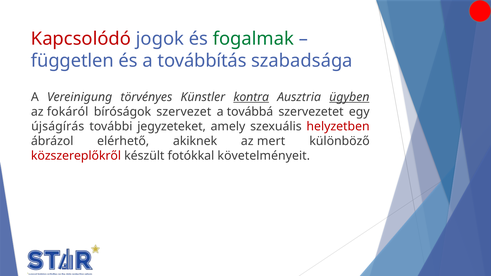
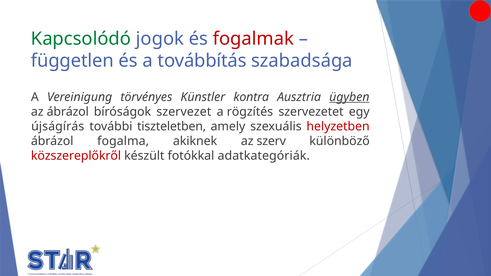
Kapcsolódó colour: red -> green
fogalmak colour: green -> red
kontra underline: present -> none
az fokáról: fokáról -> ábrázol
továbbá: továbbá -> rögzítés
jegyzeteket: jegyzeteket -> tiszteletben
elérhető: elérhető -> fogalma
mert: mert -> szerv
követelményeit: követelményeit -> adatkategóriák
